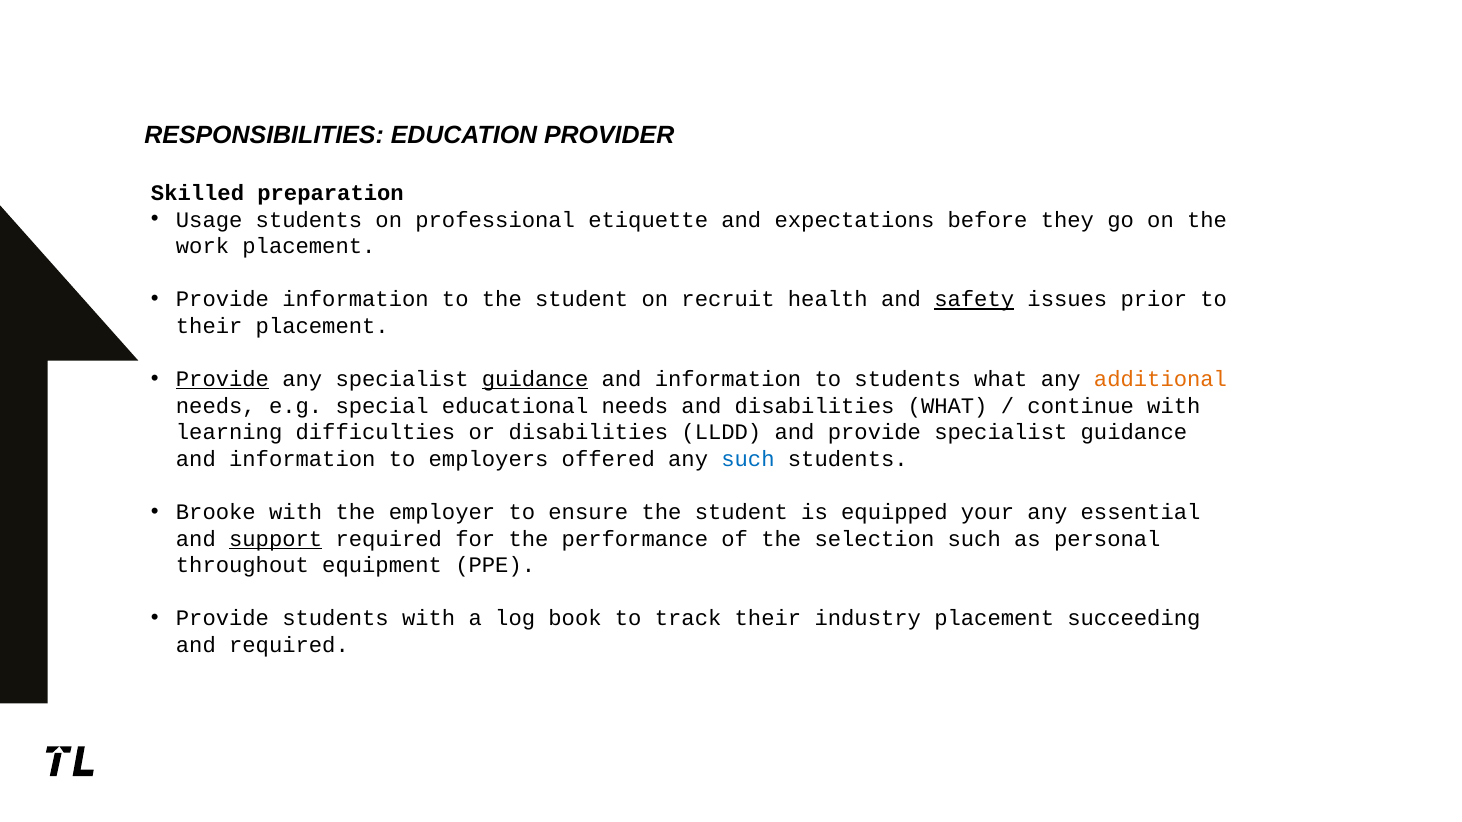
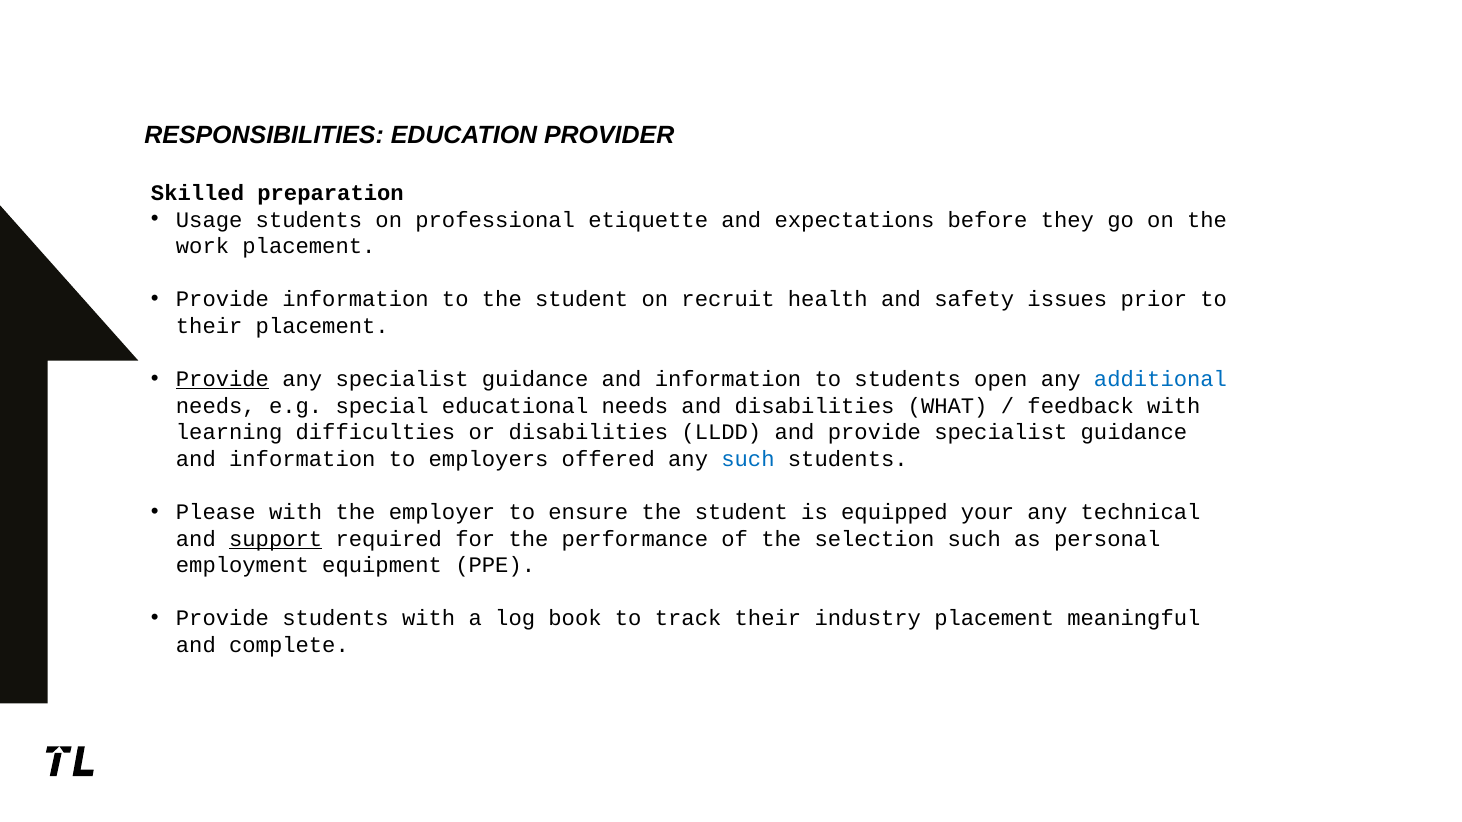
safety underline: present -> none
guidance at (535, 379) underline: present -> none
students what: what -> open
additional colour: orange -> blue
continue: continue -> feedback
Brooke: Brooke -> Please
essential: essential -> technical
throughout: throughout -> employment
succeeding: succeeding -> meaningful
and required: required -> complete
